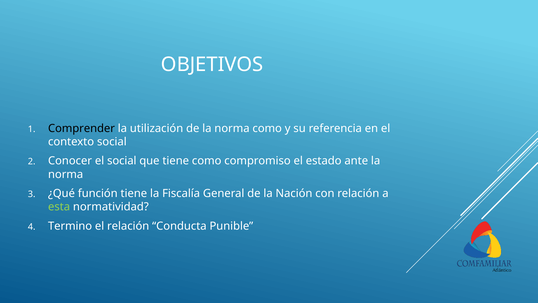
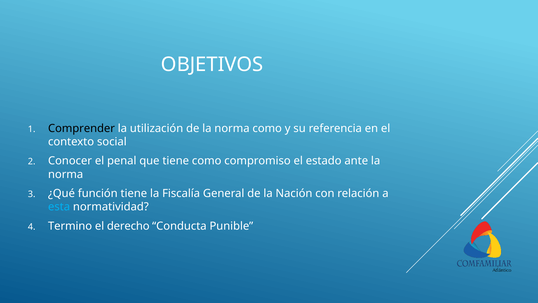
el social: social -> penal
esta colour: light green -> light blue
el relación: relación -> derecho
